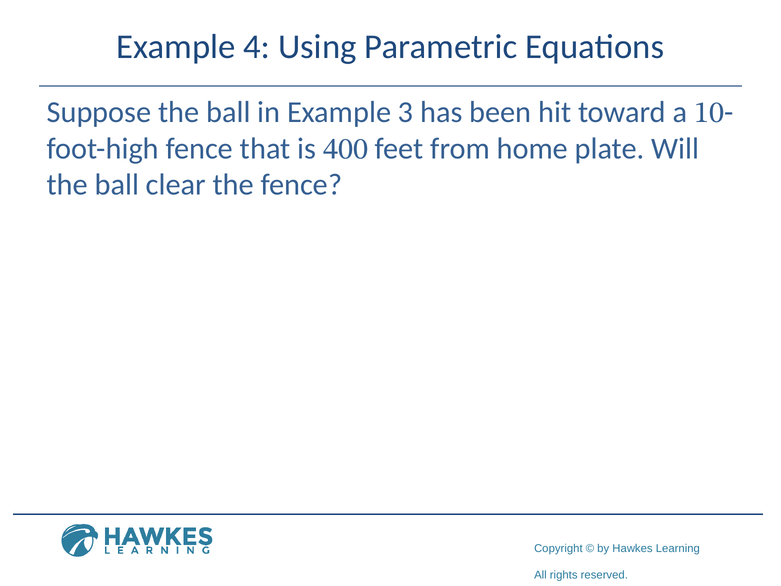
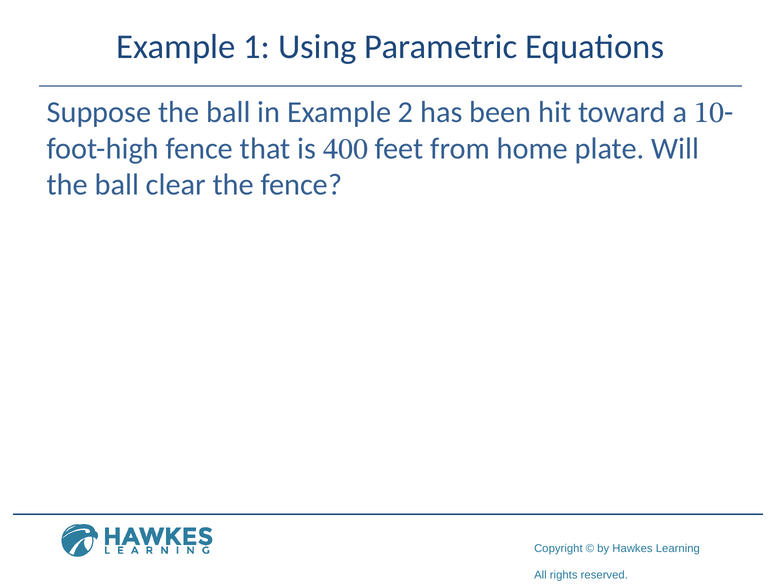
4: 4 -> 1
3: 3 -> 2
